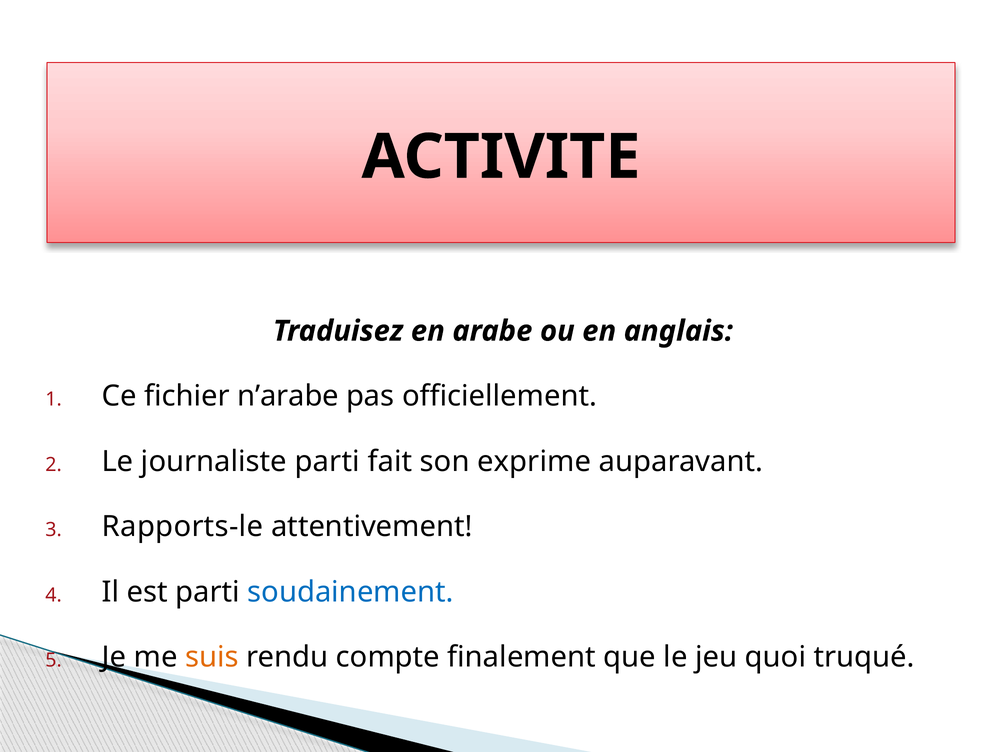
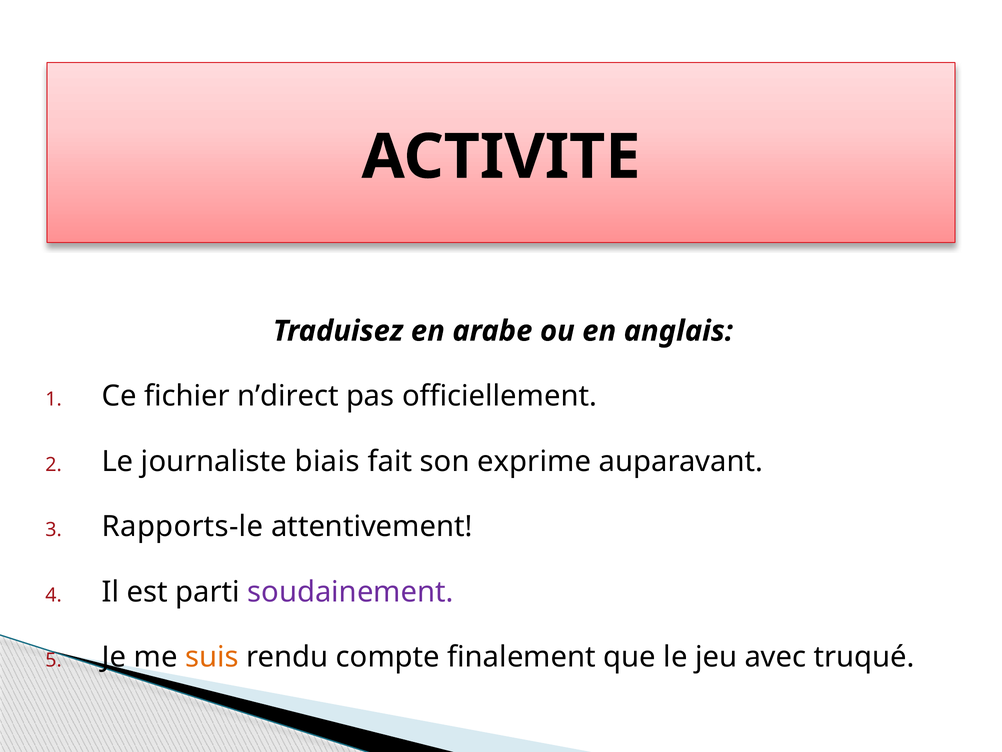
n’arabe: n’arabe -> n’direct
journaliste parti: parti -> biais
soudainement colour: blue -> purple
quoi: quoi -> avec
